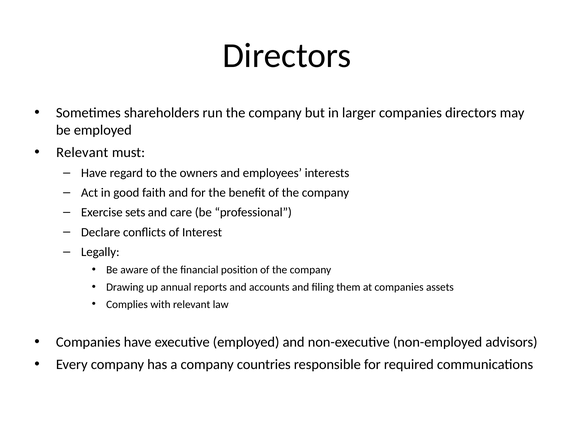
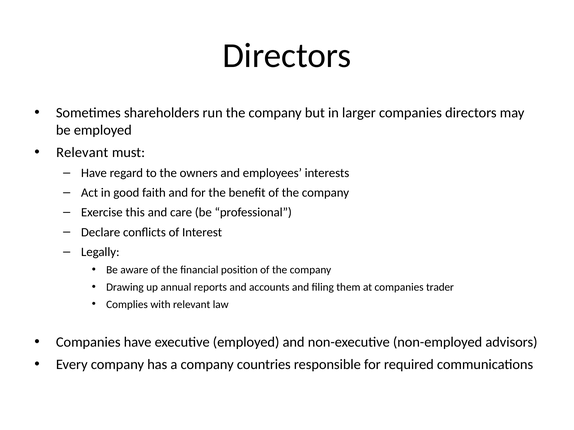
sets: sets -> this
assets: assets -> trader
